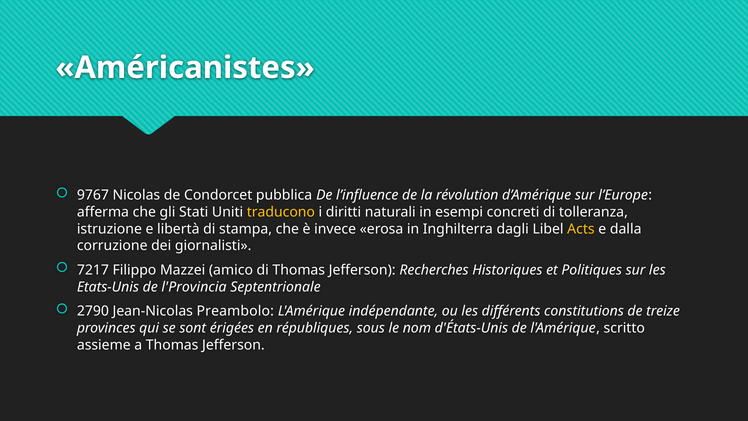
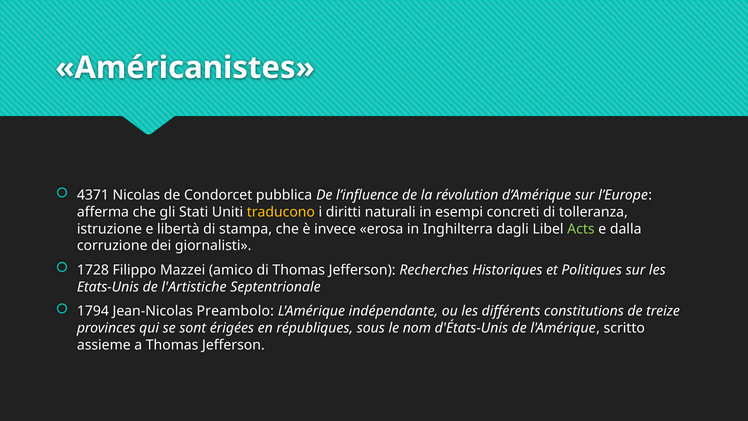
9767: 9767 -> 4371
Acts colour: yellow -> light green
7217: 7217 -> 1728
l'Provincia: l'Provincia -> l'Artistiche
2790: 2790 -> 1794
